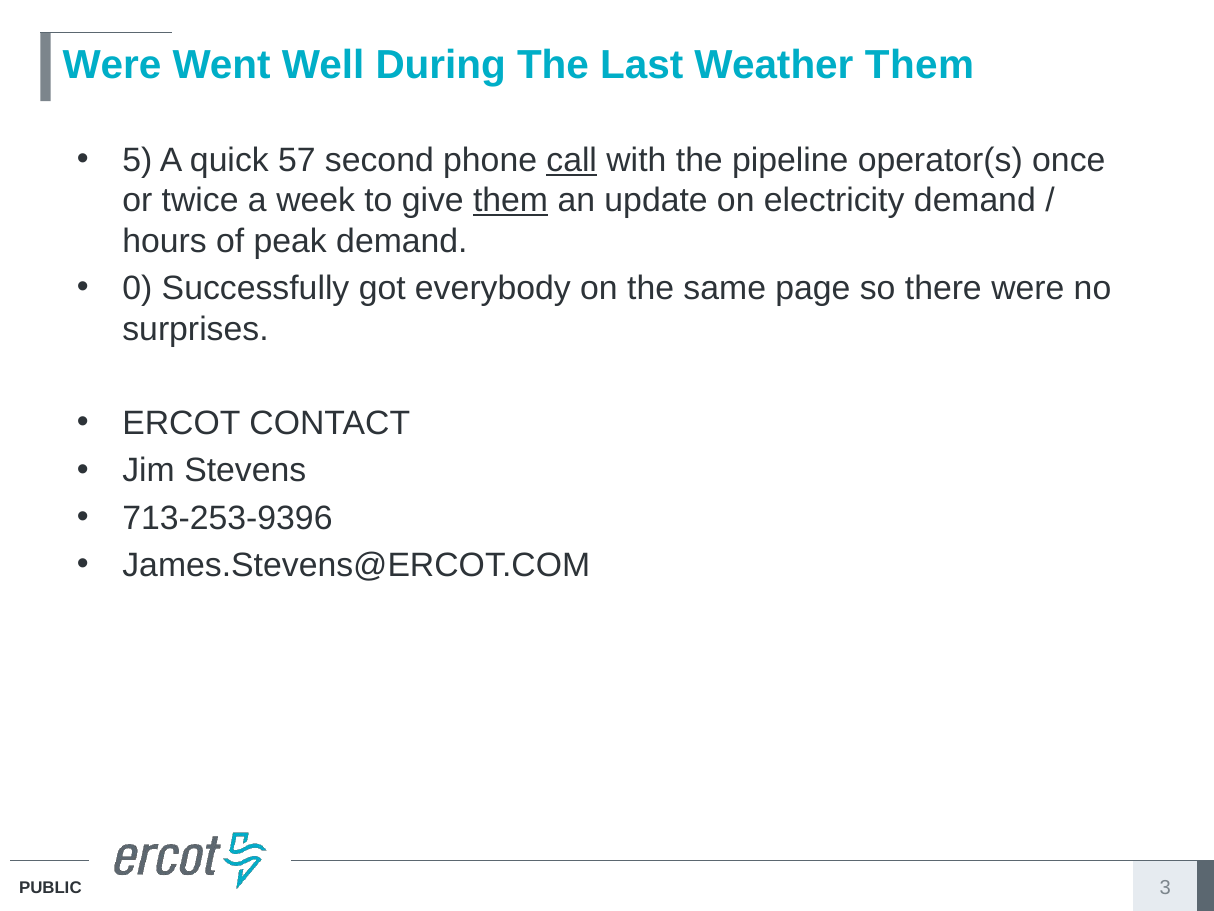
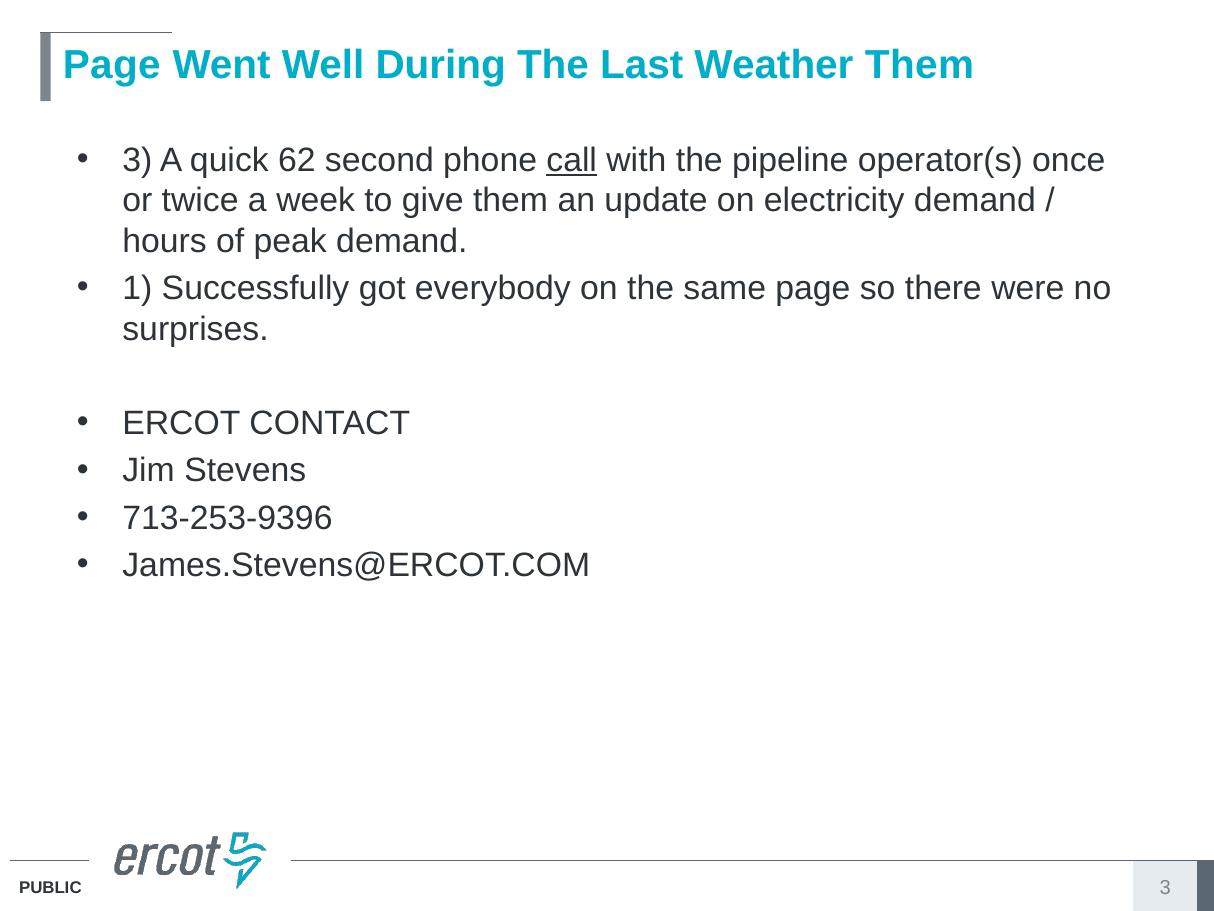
Were at (112, 65): Were -> Page
5 at (137, 160): 5 -> 3
57: 57 -> 62
them at (511, 201) underline: present -> none
0: 0 -> 1
